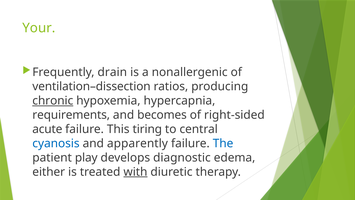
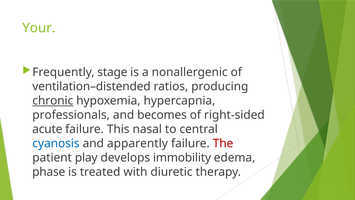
drain: drain -> stage
ventilation–dissection: ventilation–dissection -> ventilation–distended
requirements: requirements -> professionals
tiring: tiring -> nasal
The colour: blue -> red
diagnostic: diagnostic -> immobility
either: either -> phase
with underline: present -> none
